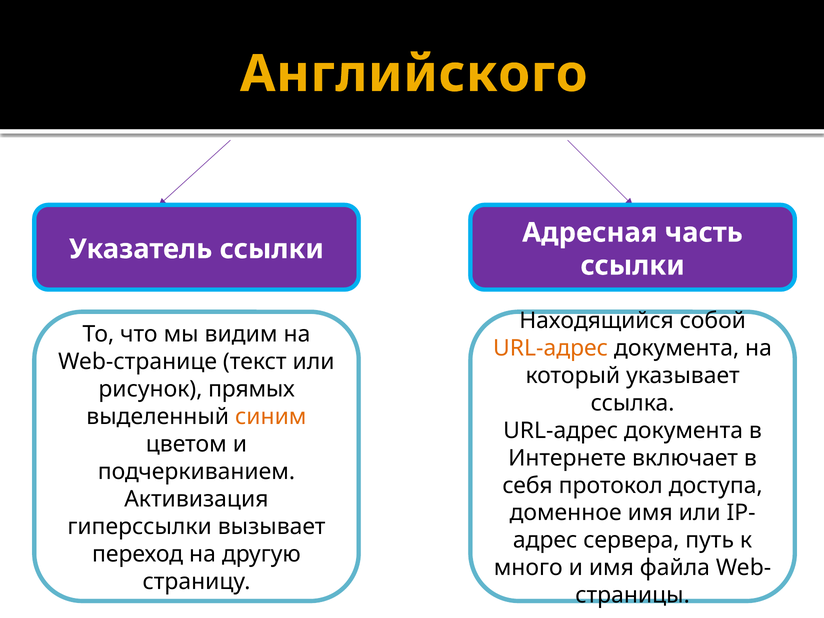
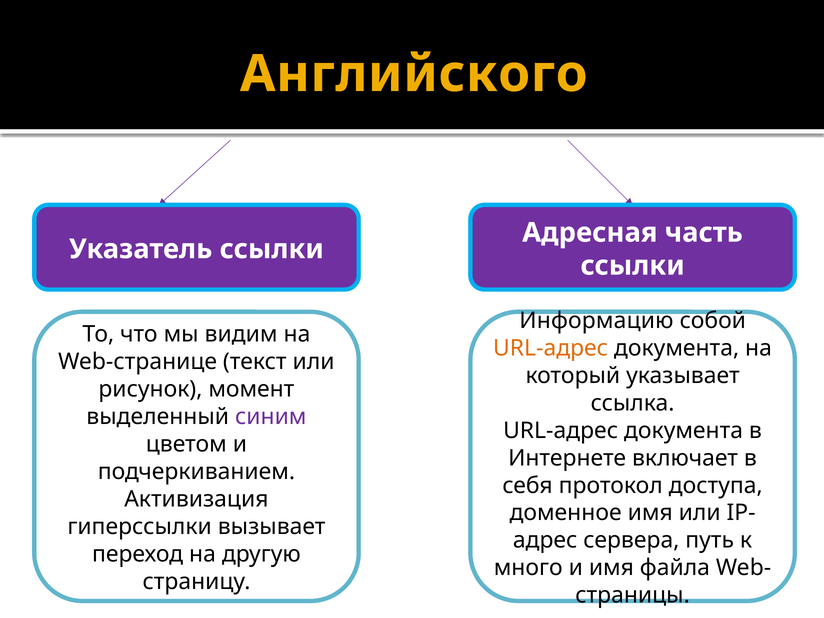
Находящийся: Находящийся -> Информацию
прямых: прямых -> момент
синим colour: orange -> purple
